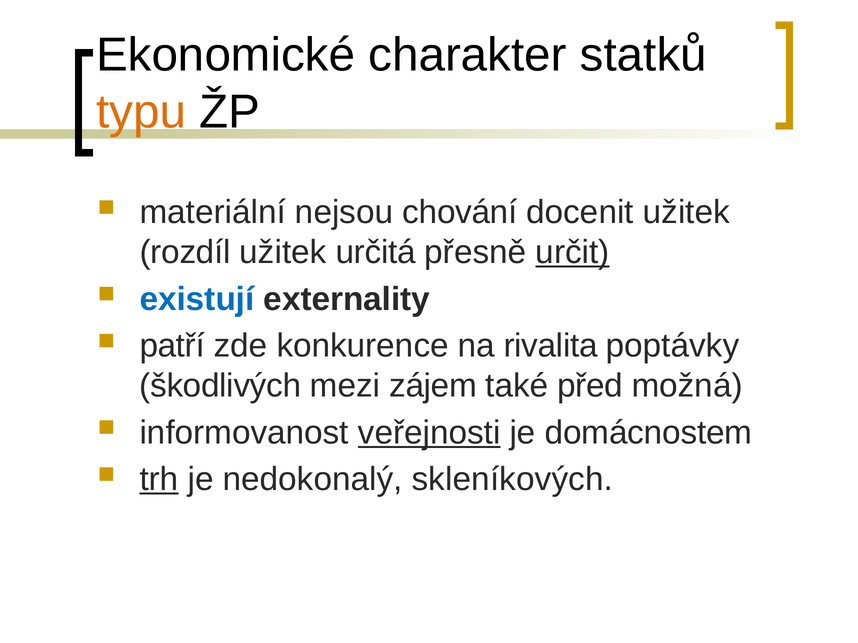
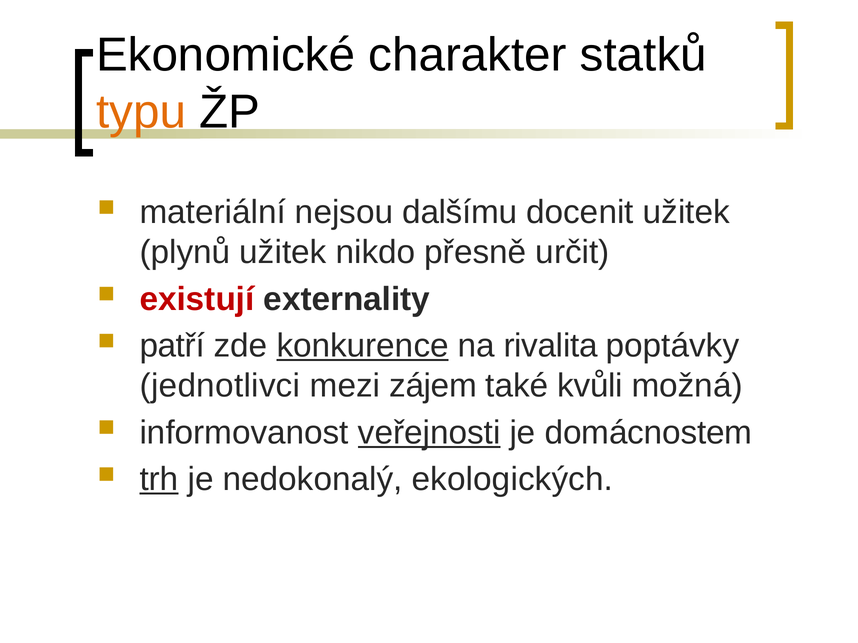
chování: chování -> dalšímu
rozdíl: rozdíl -> plynů
určitá: určitá -> nikdo
určit underline: present -> none
existují colour: blue -> red
konkurence underline: none -> present
škodlivých: škodlivých -> jednotlivci
před: před -> kvůli
skleníkových: skleníkových -> ekologických
